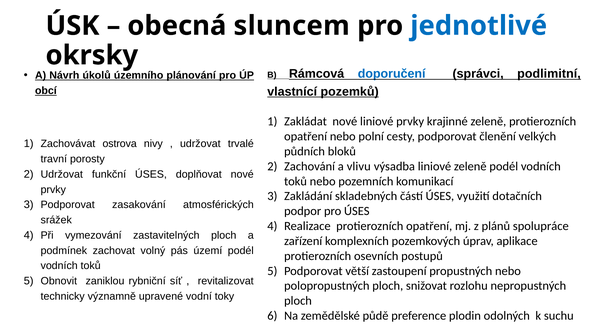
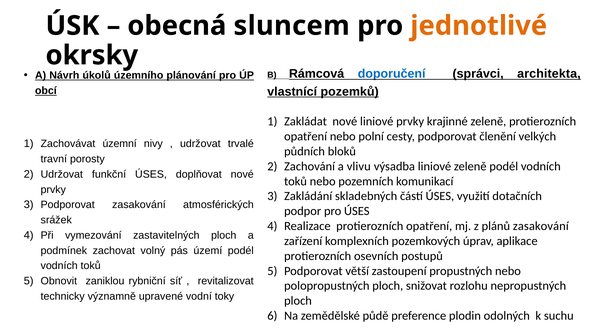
jednotlivé colour: blue -> orange
podlimitní: podlimitní -> architekta
ostrova: ostrova -> územní
plánů spolupráce: spolupráce -> zasakování
